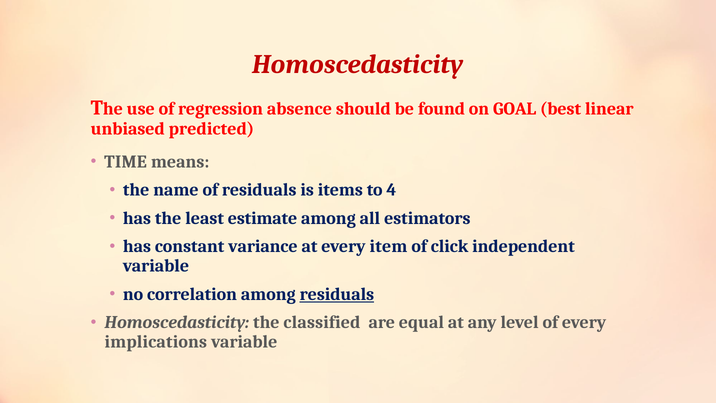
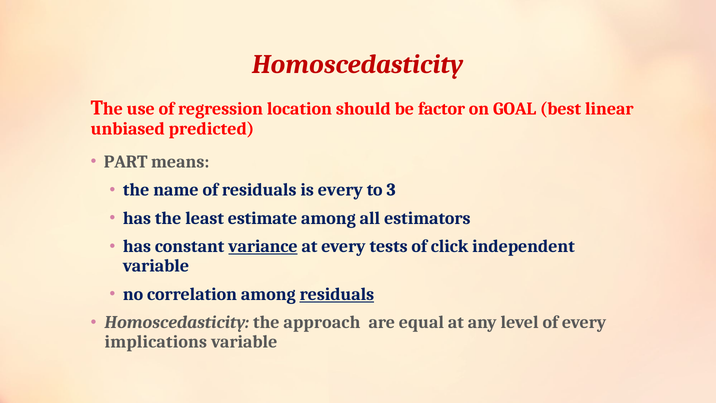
absence: absence -> location
found: found -> factor
TIME: TIME -> PART
is items: items -> every
4: 4 -> 3
variance underline: none -> present
item: item -> tests
classified: classified -> approach
